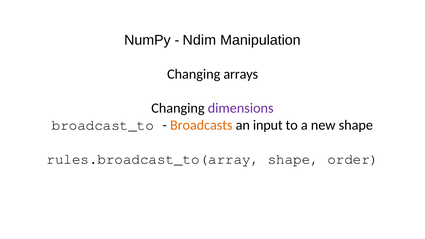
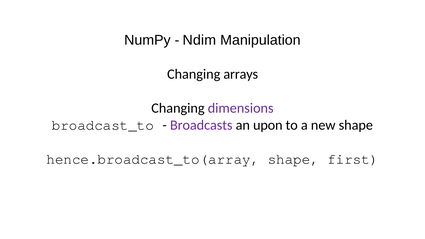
Broadcasts colour: orange -> purple
input: input -> upon
rules.broadcast_to(array: rules.broadcast_to(array -> hence.broadcast_to(array
order: order -> first
